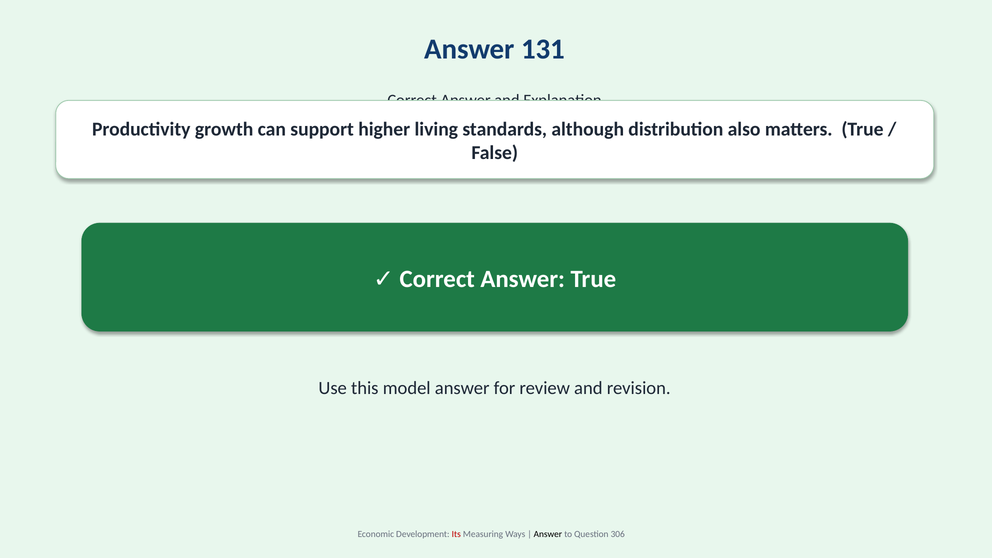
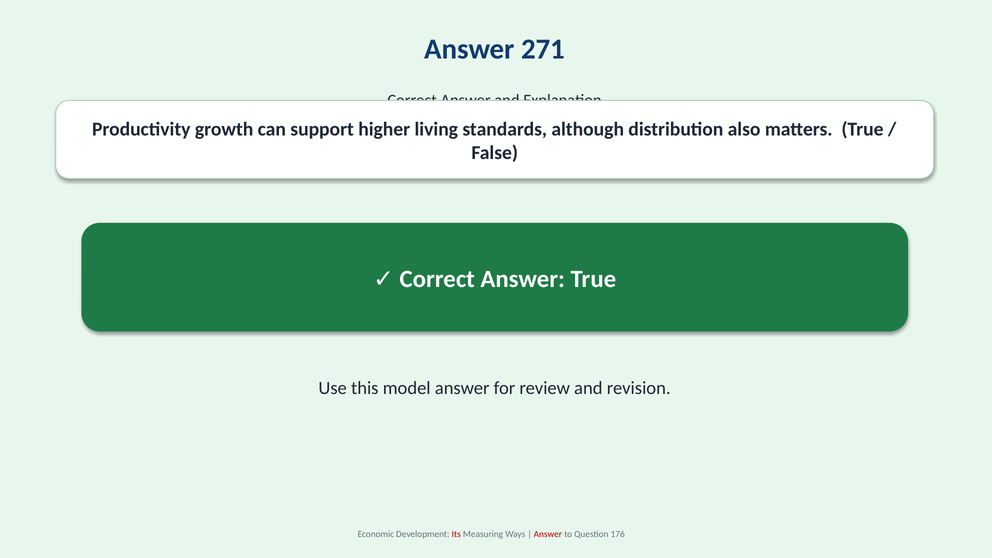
131: 131 -> 271
Answer at (548, 534) colour: black -> red
306: 306 -> 176
